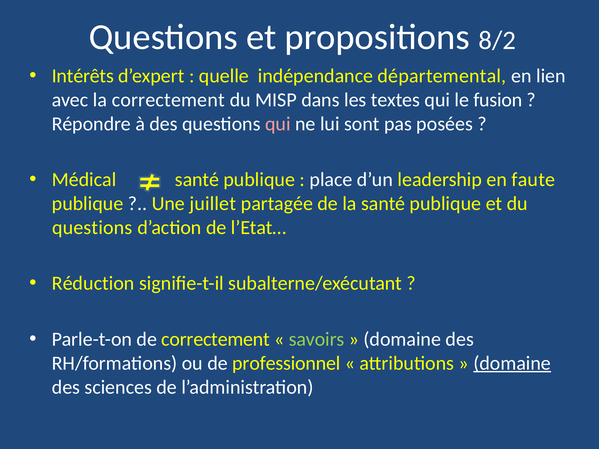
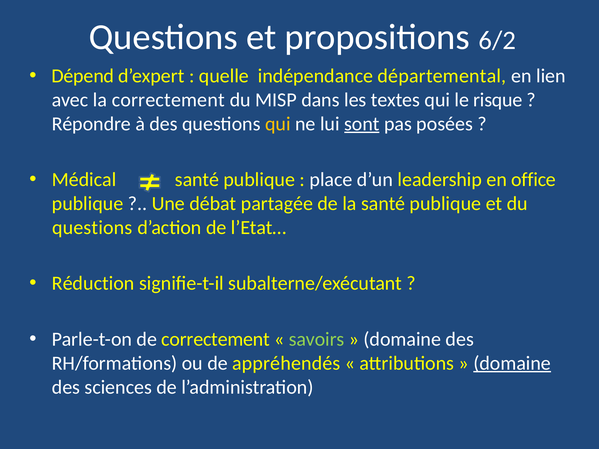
8/2: 8/2 -> 6/2
Intérêts: Intérêts -> Dépend
fusion: fusion -> risque
qui at (278, 124) colour: pink -> yellow
sont underline: none -> present
faute: faute -> office
juillet: juillet -> débat
professionnel: professionnel -> appréhendés
